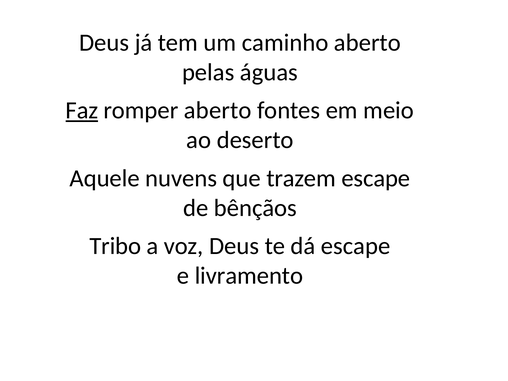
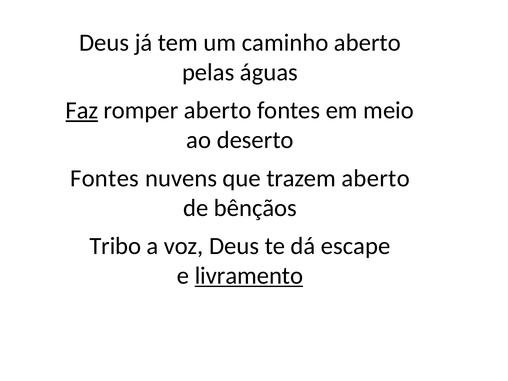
Aquele at (105, 178): Aquele -> Fontes
trazem escape: escape -> aberto
livramento underline: none -> present
